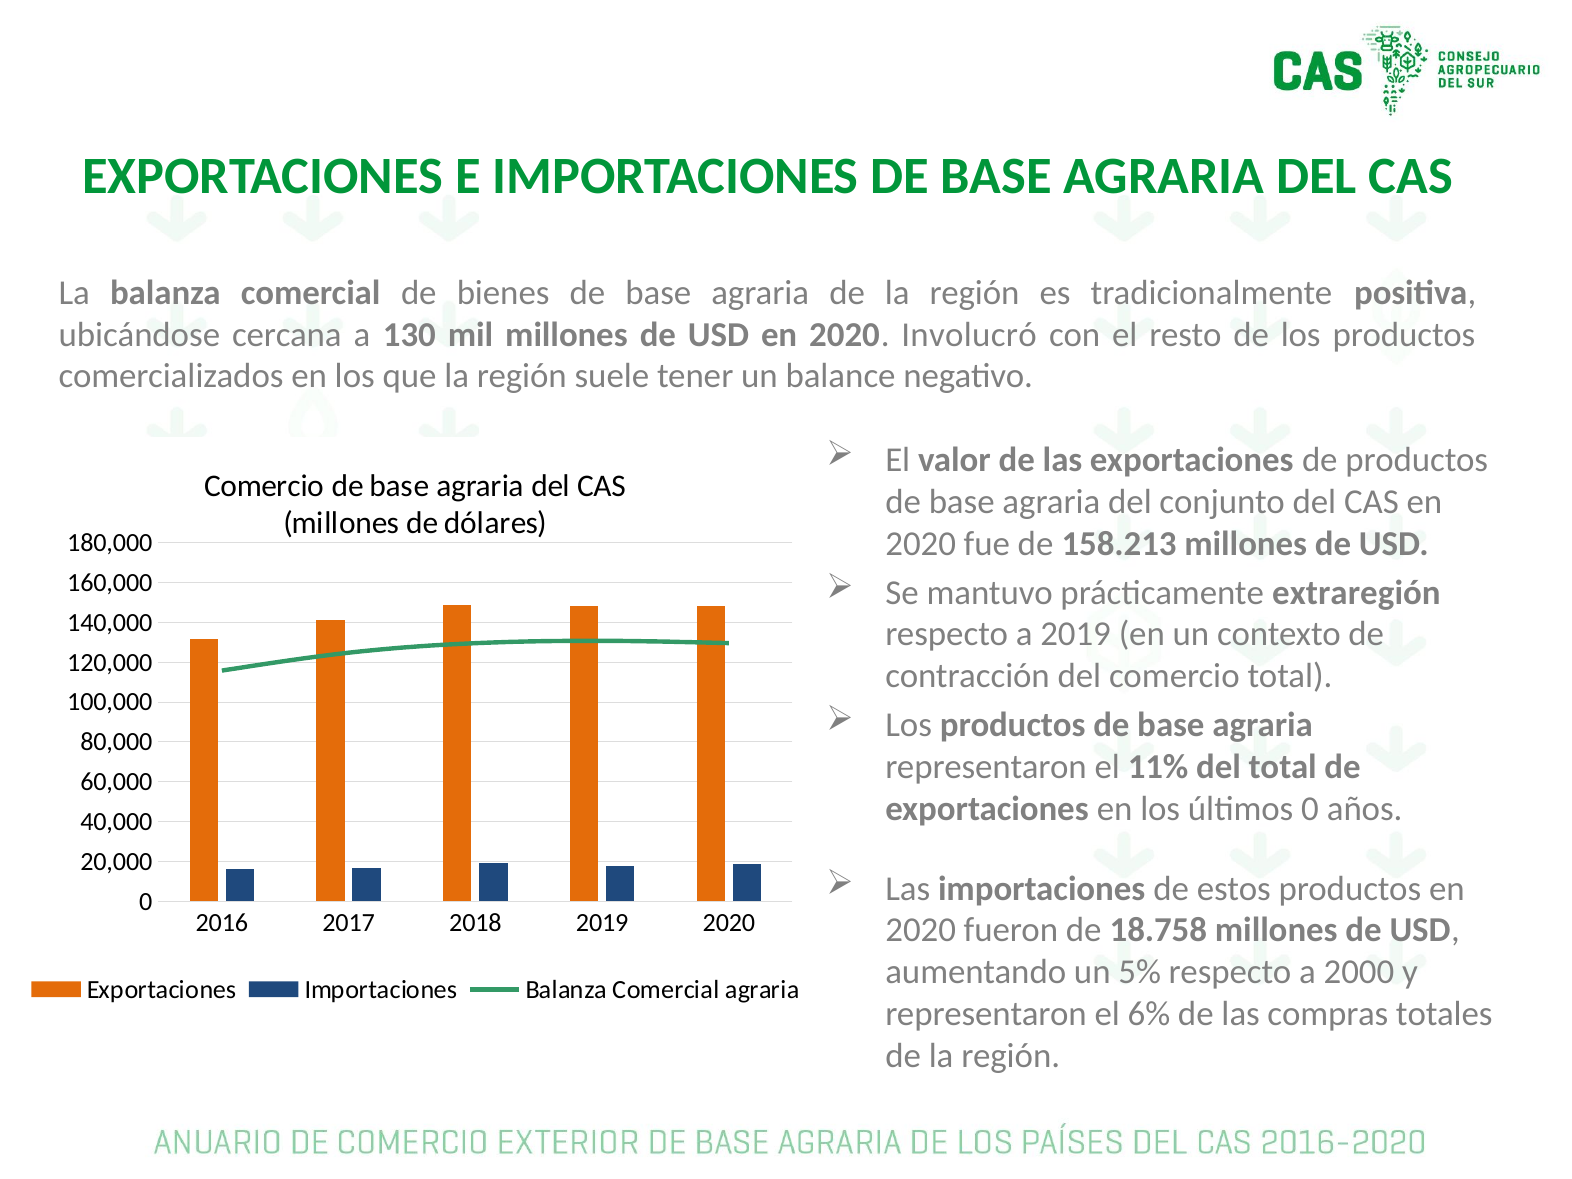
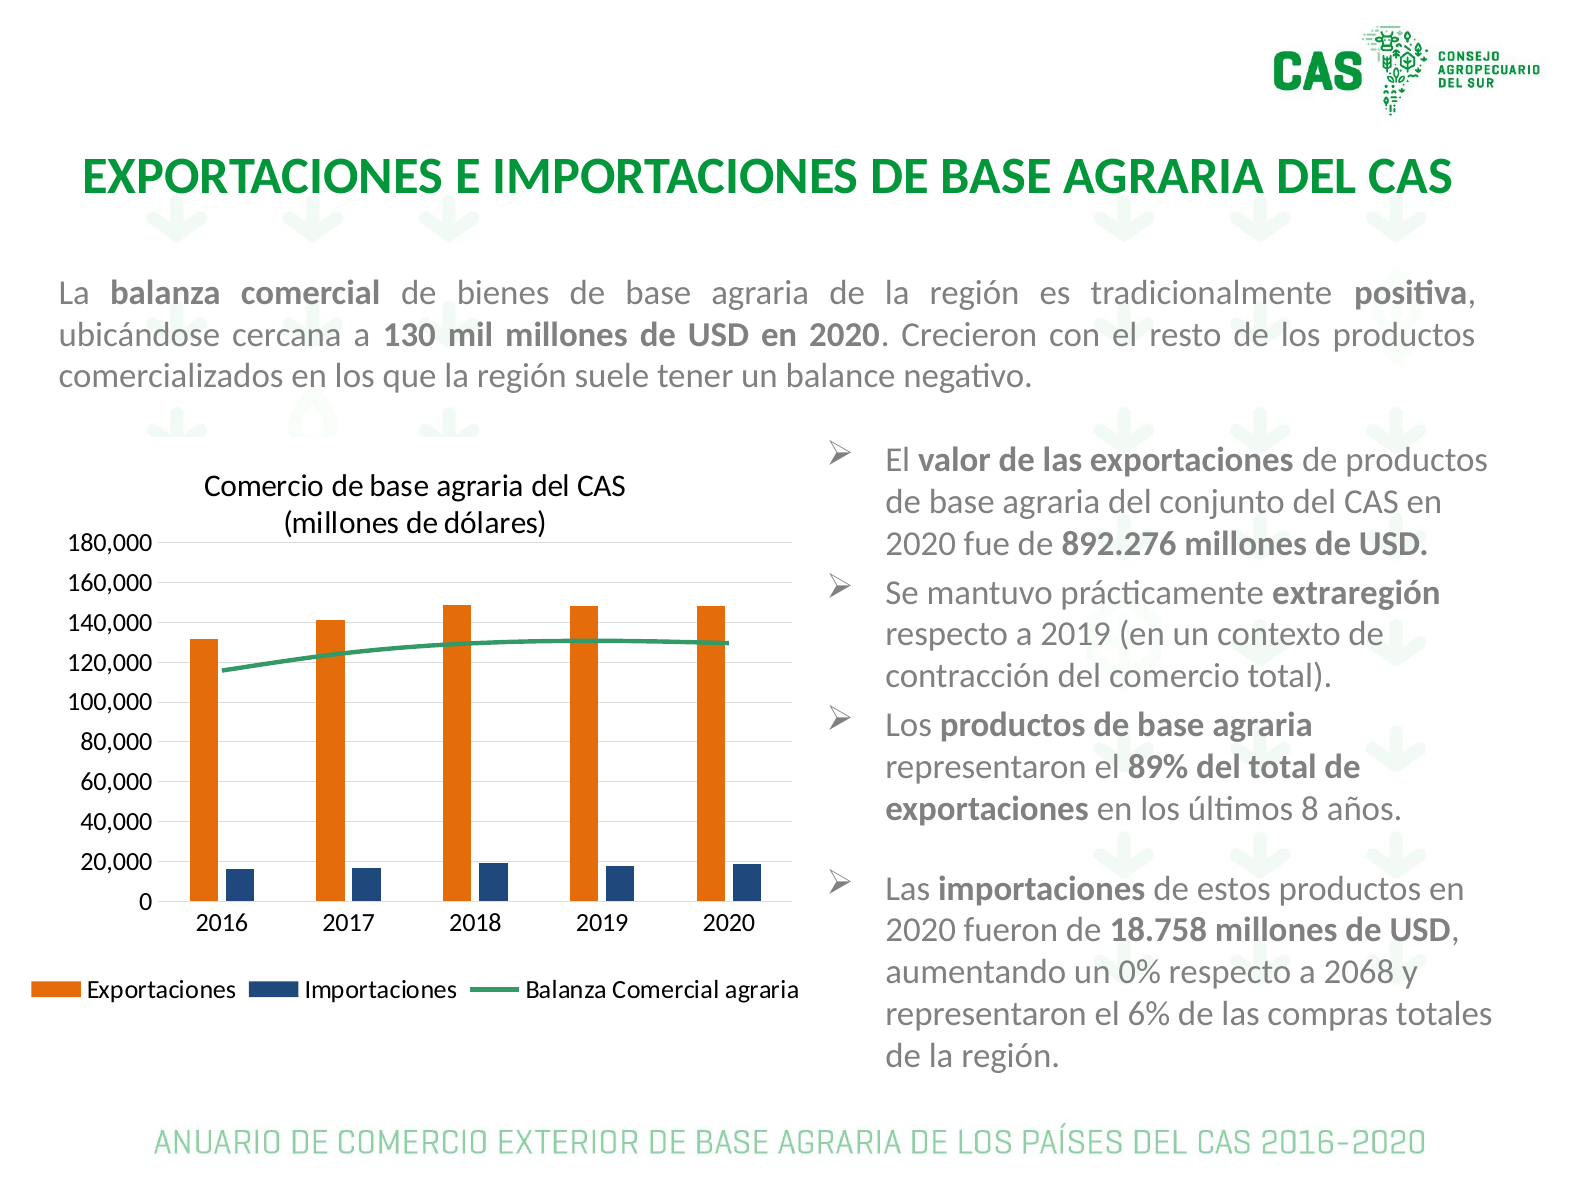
Involucró: Involucró -> Crecieron
158.213: 158.213 -> 892.276
11%: 11% -> 89%
últimos 0: 0 -> 8
5%: 5% -> 0%
2000: 2000 -> 2068
